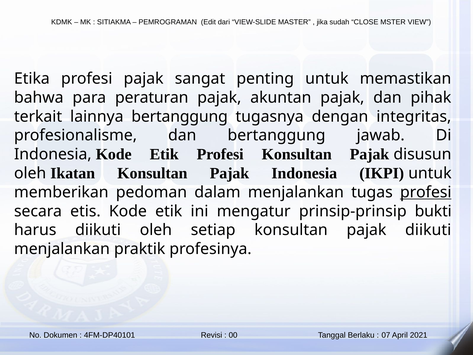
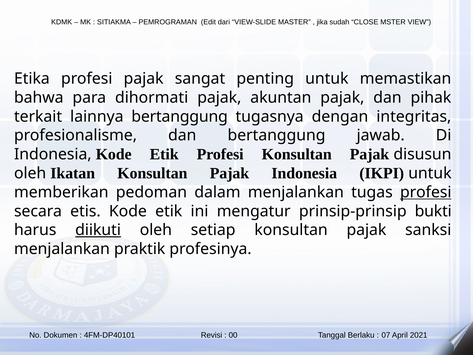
peraturan: peraturan -> dihormati
diikuti at (98, 230) underline: none -> present
pajak diikuti: diikuti -> sanksi
